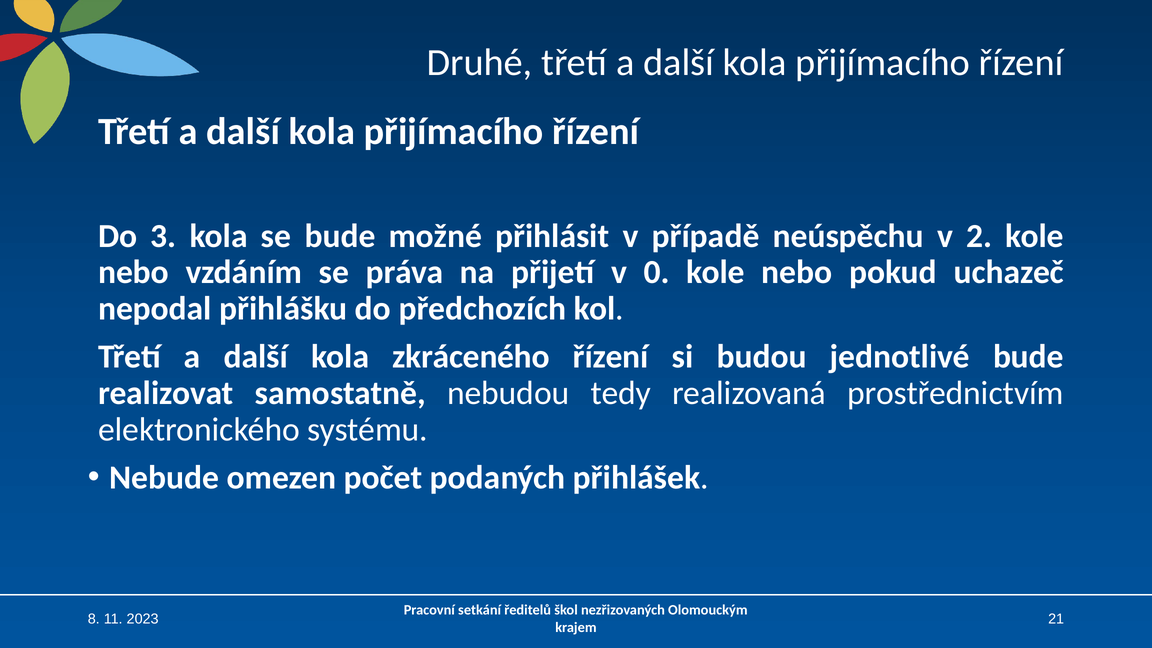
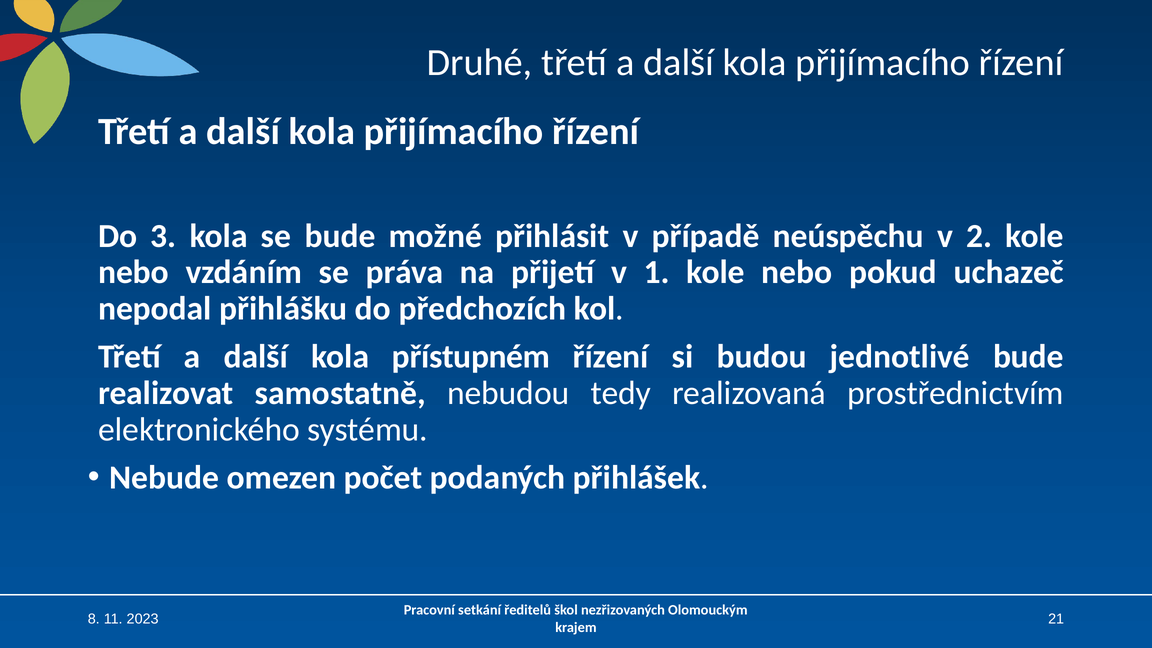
0: 0 -> 1
zkráceného: zkráceného -> přístupném
